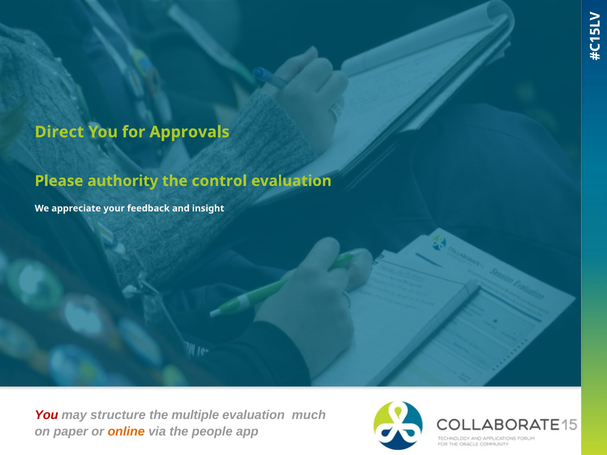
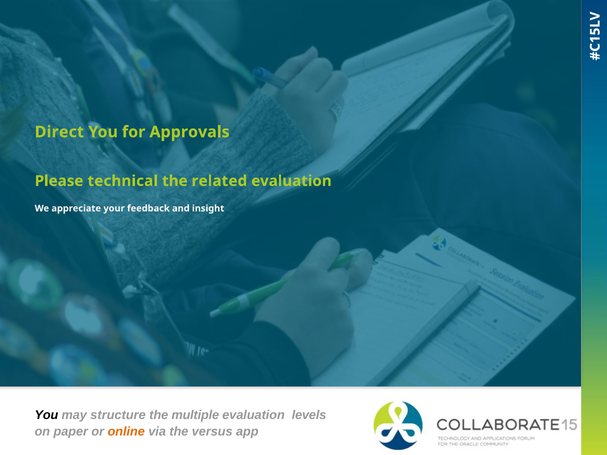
authority: authority -> technical
control: control -> related
You at (46, 415) colour: red -> black
much: much -> levels
people: people -> versus
